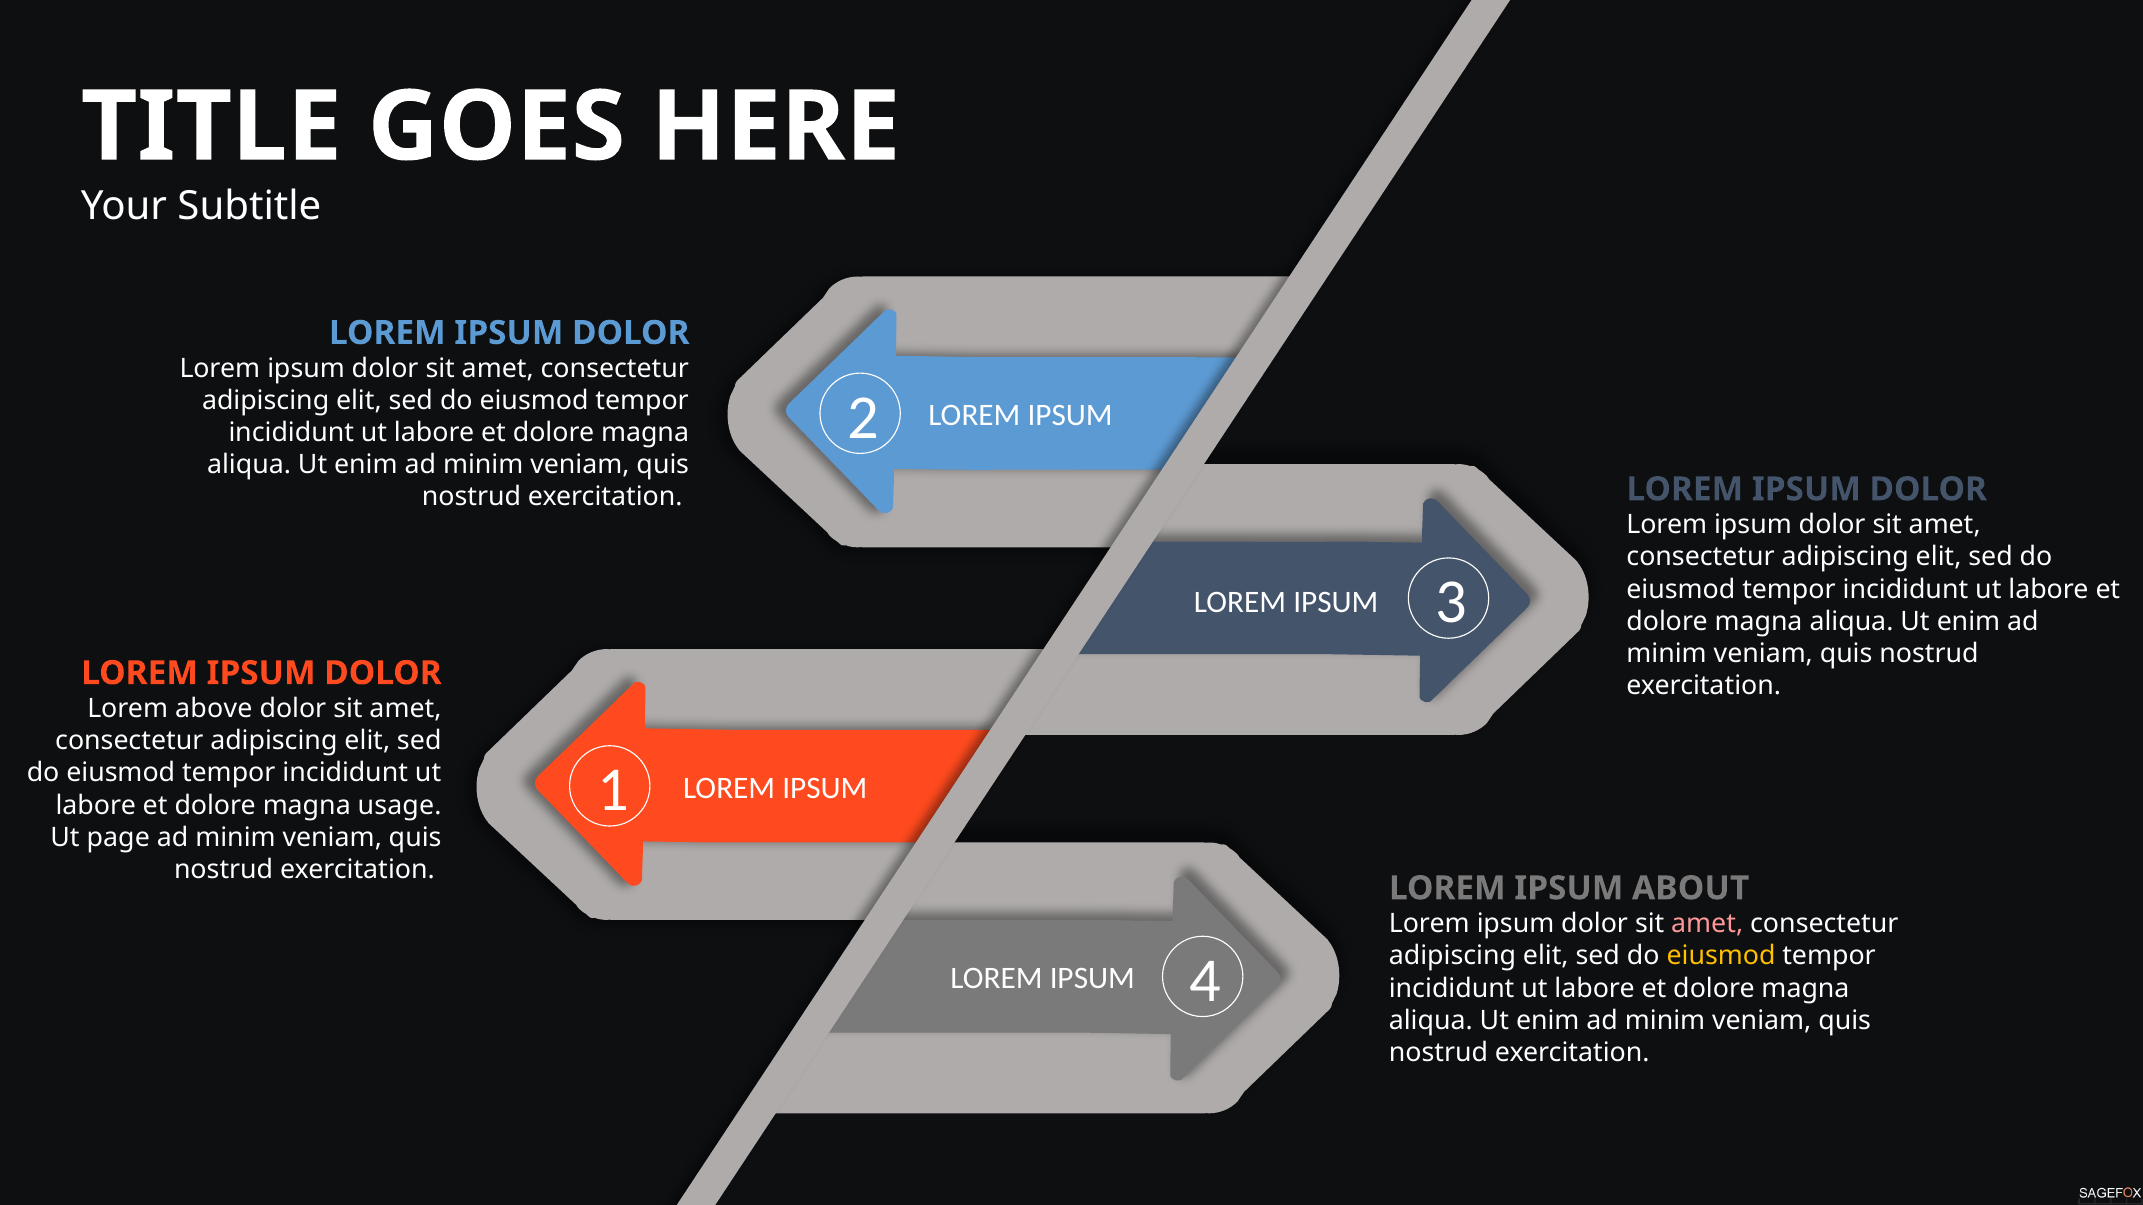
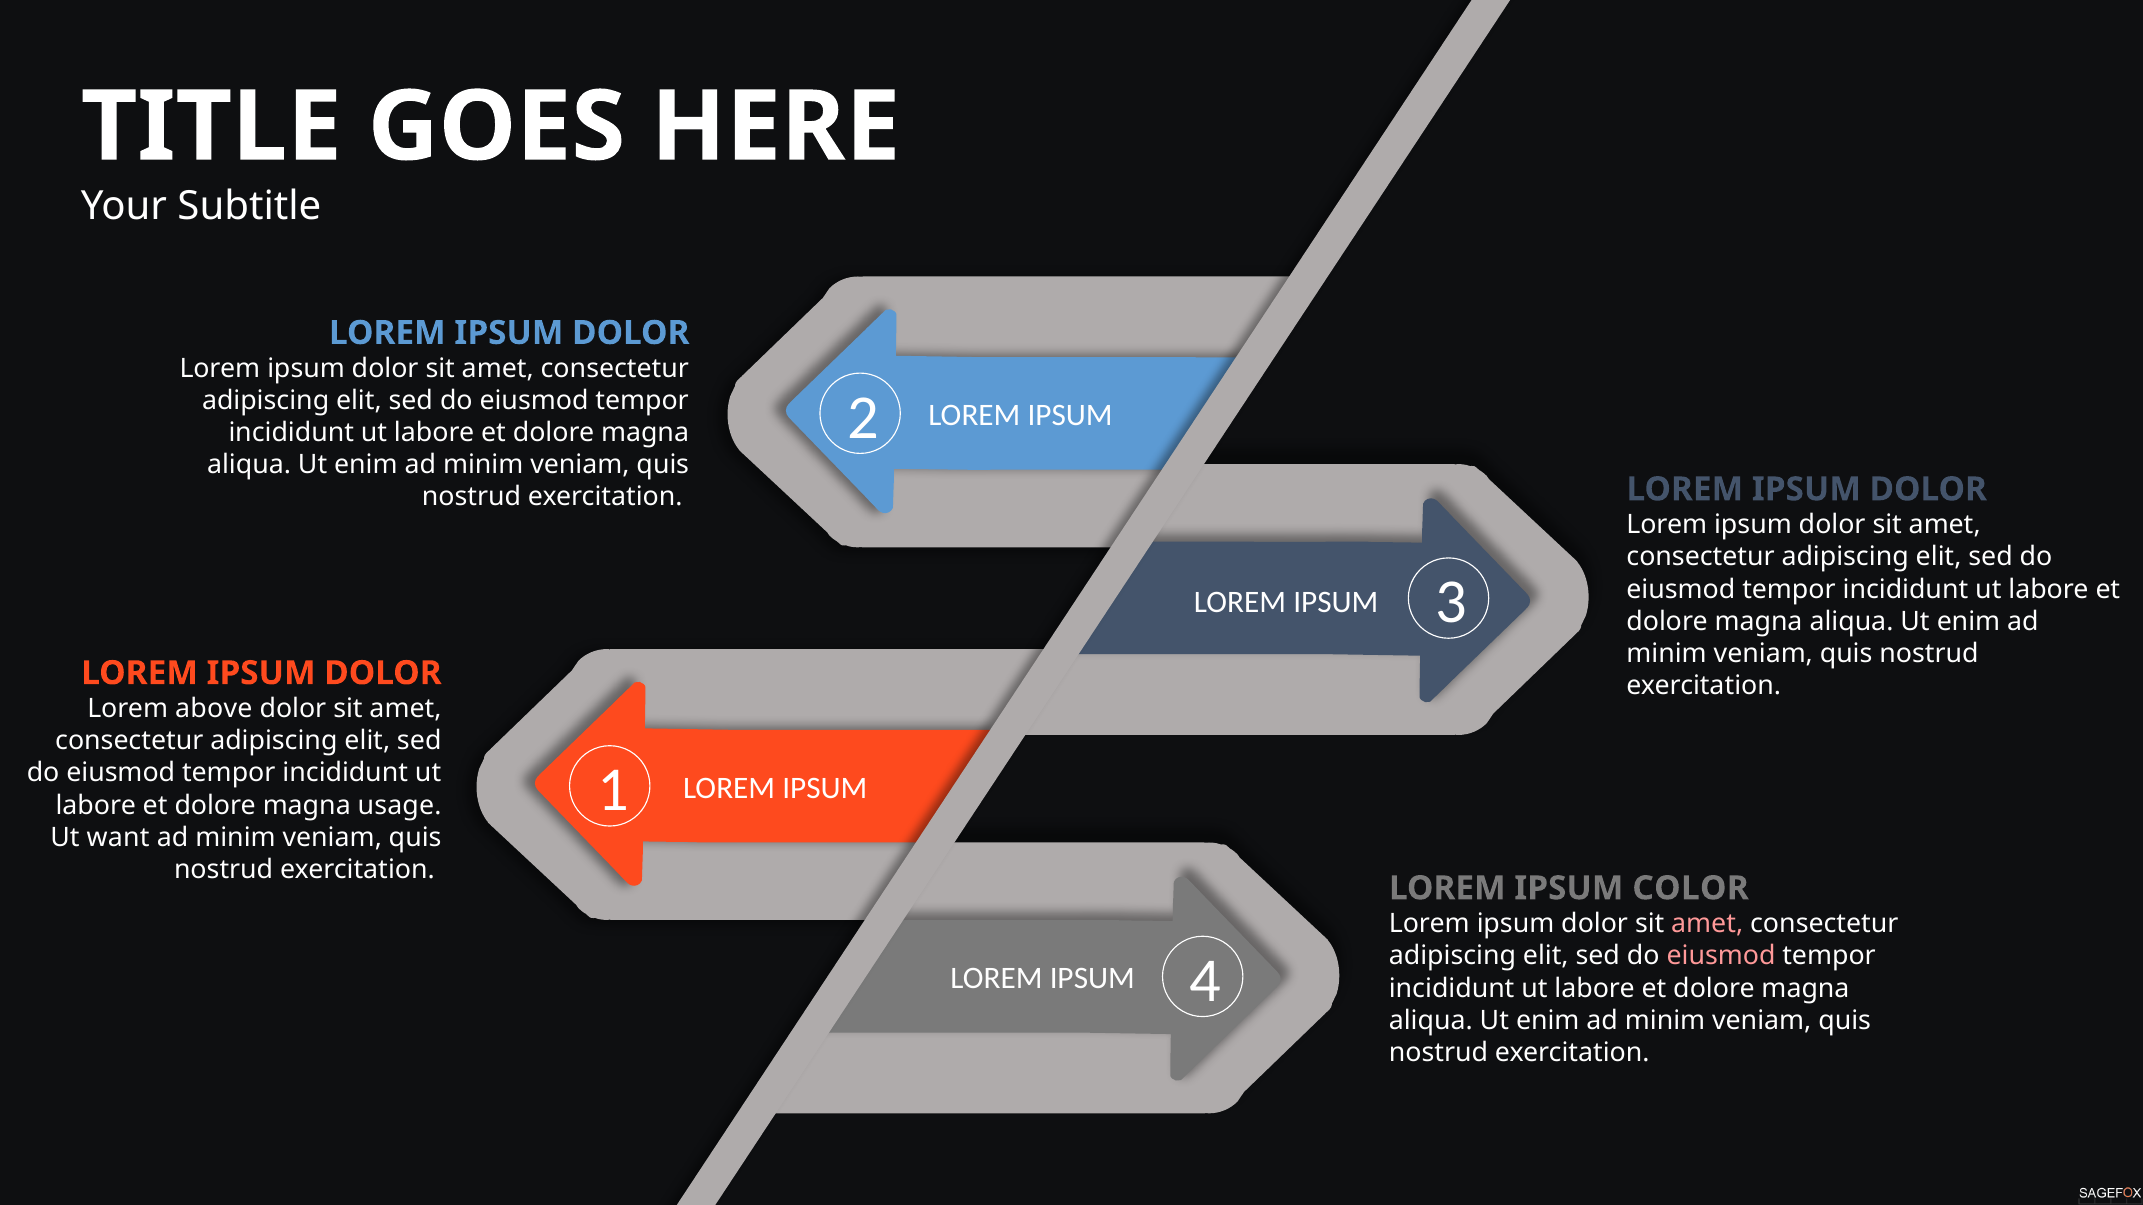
page: page -> want
ABOUT: ABOUT -> COLOR
eiusmod at (1721, 956) colour: yellow -> pink
